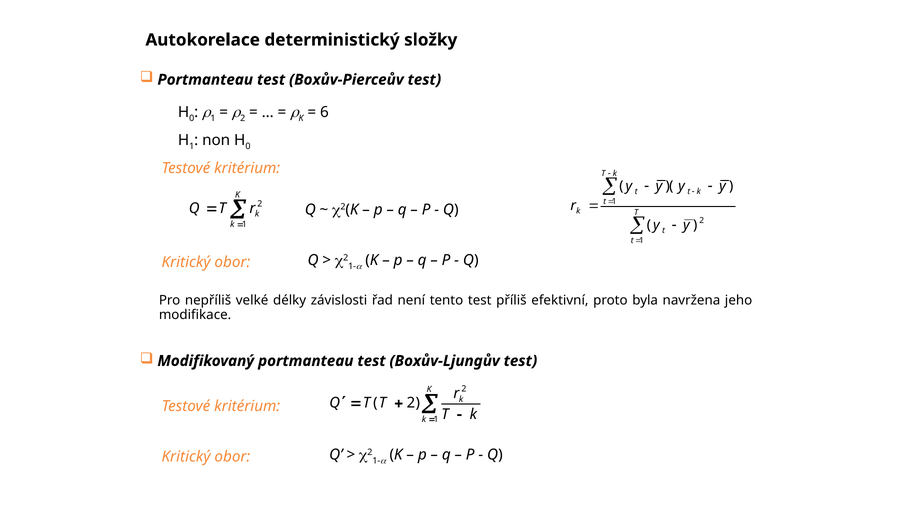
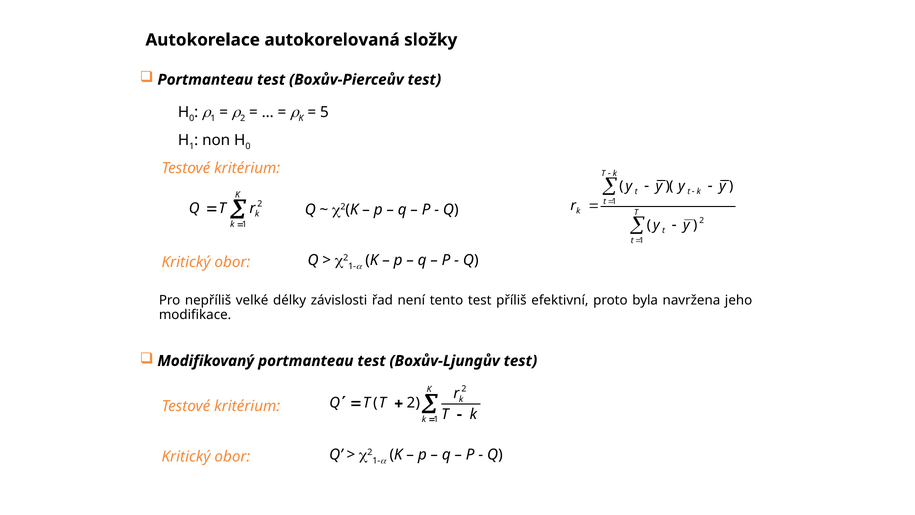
deterministický: deterministický -> autokorelovaná
6: 6 -> 5
